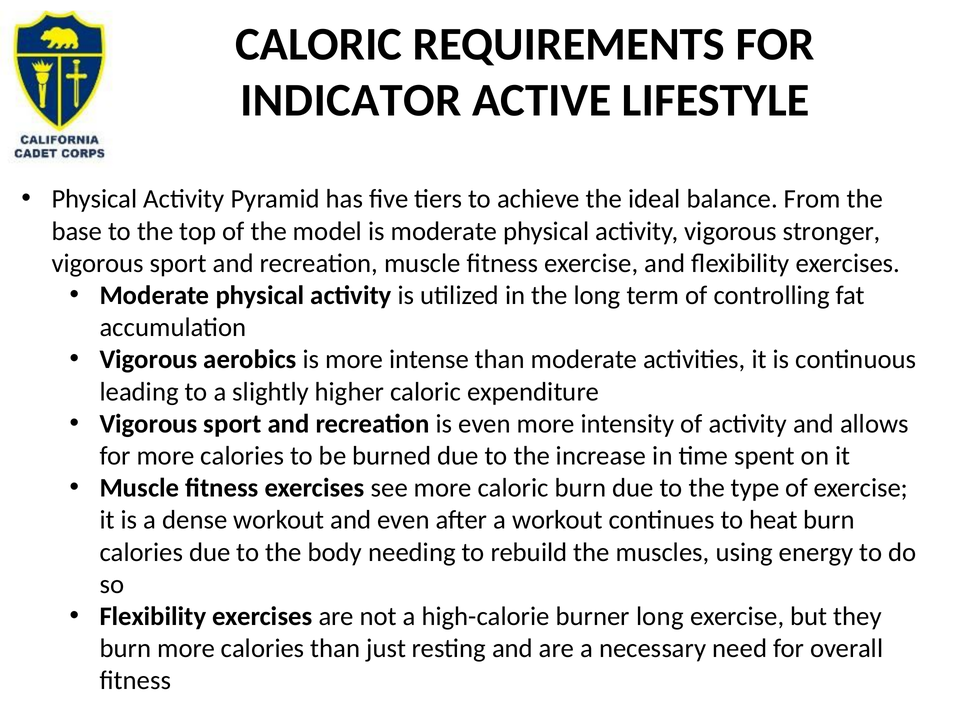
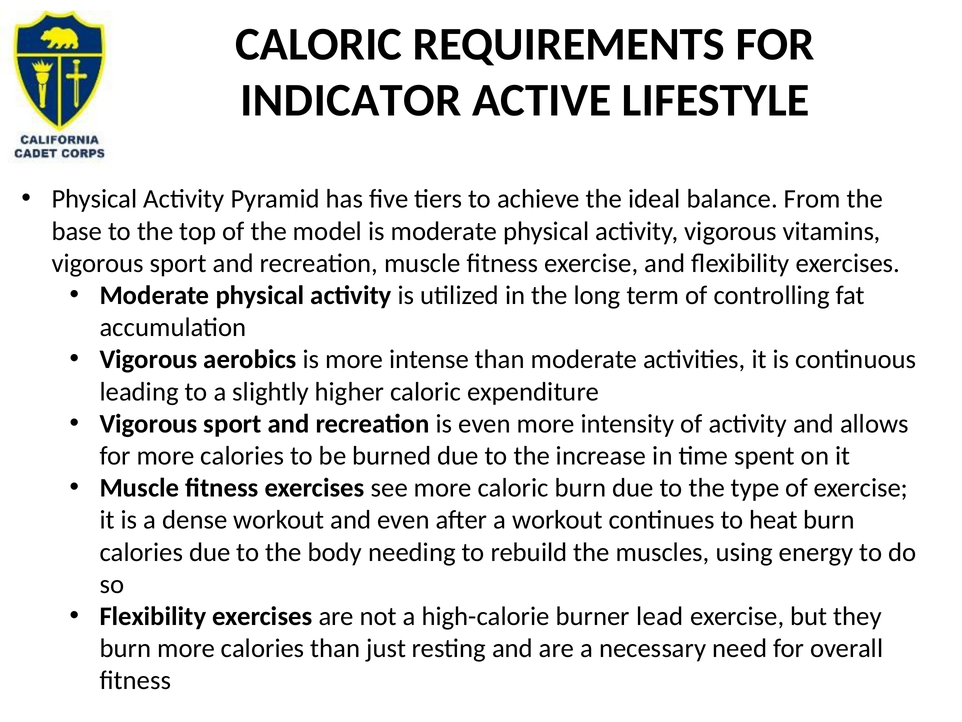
stronger: stronger -> vitamins
burner long: long -> lead
